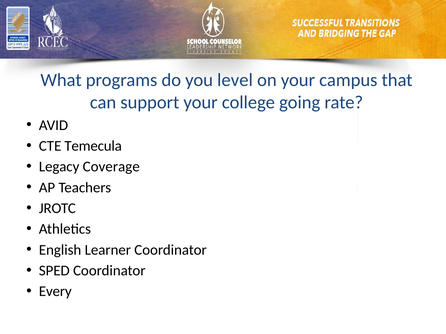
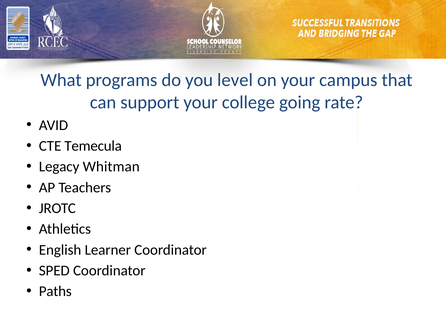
Coverage: Coverage -> Whitman
Every: Every -> Paths
